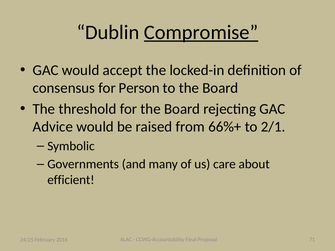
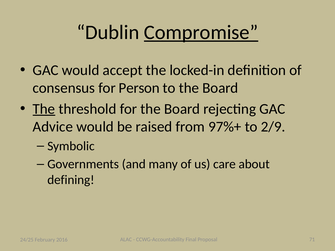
The at (44, 109) underline: none -> present
66%+: 66%+ -> 97%+
2/1: 2/1 -> 2/9
efficient: efficient -> defining
